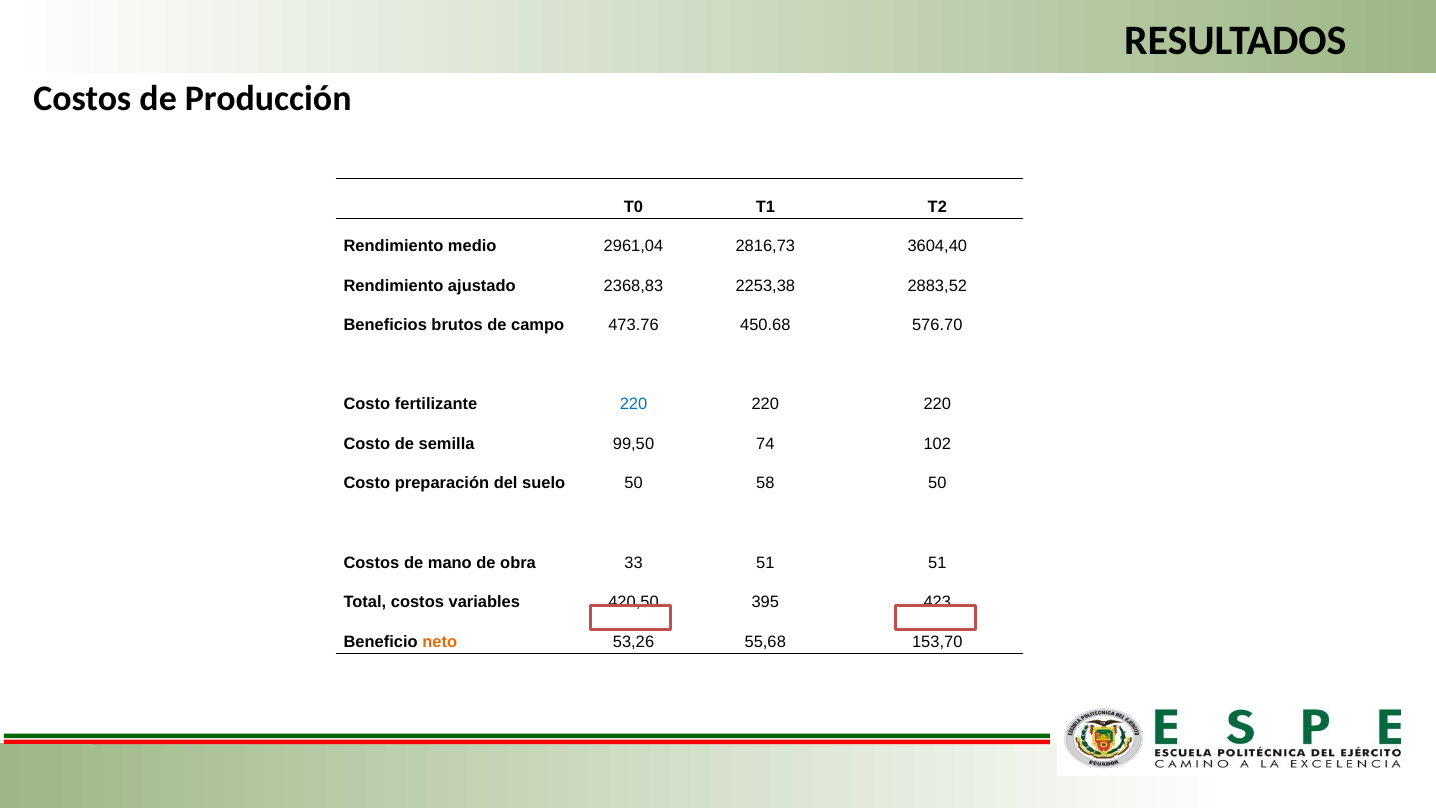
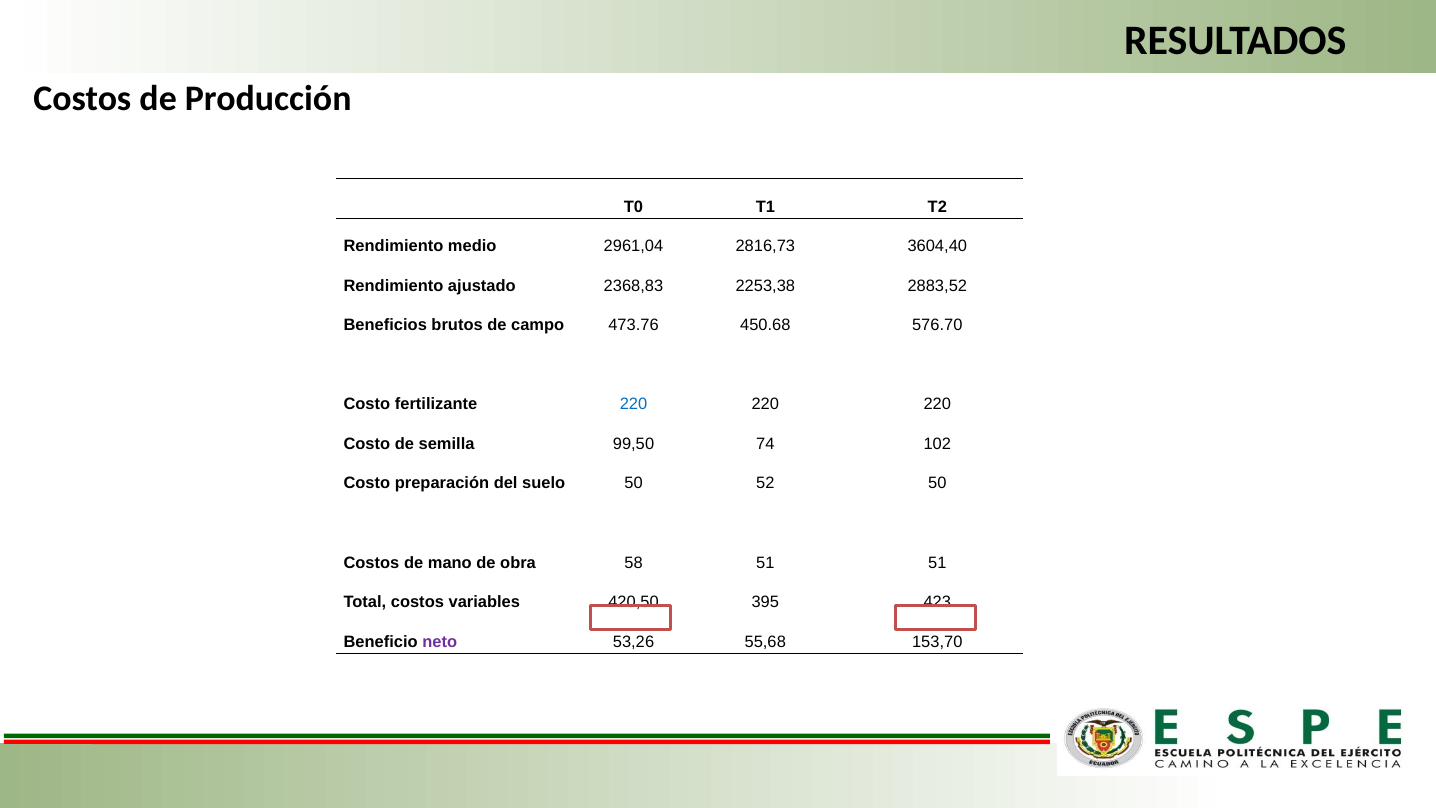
58: 58 -> 52
33: 33 -> 58
neto colour: orange -> purple
